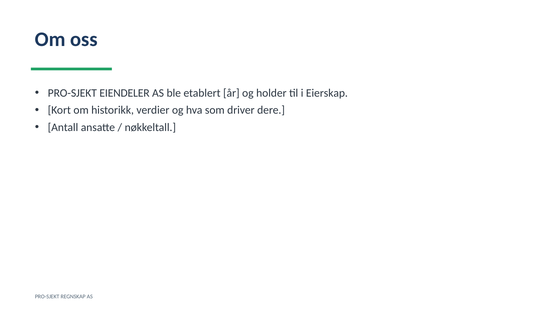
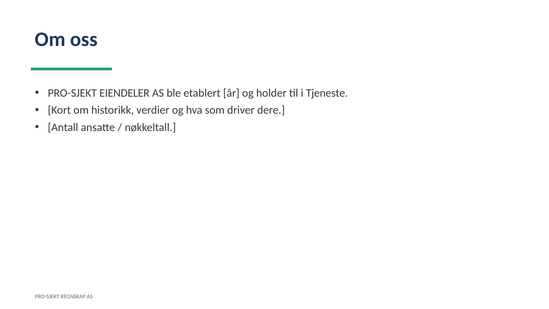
Eierskap: Eierskap -> Tjeneste
